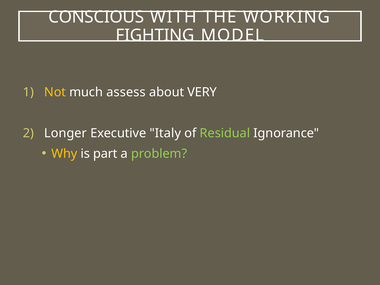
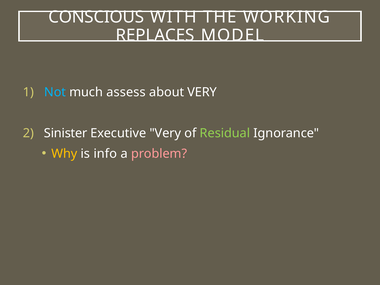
FIGHTING: FIGHTING -> REPLACES
Not colour: yellow -> light blue
Longer: Longer -> Sinister
Executive Italy: Italy -> Very
part: part -> info
problem colour: light green -> pink
